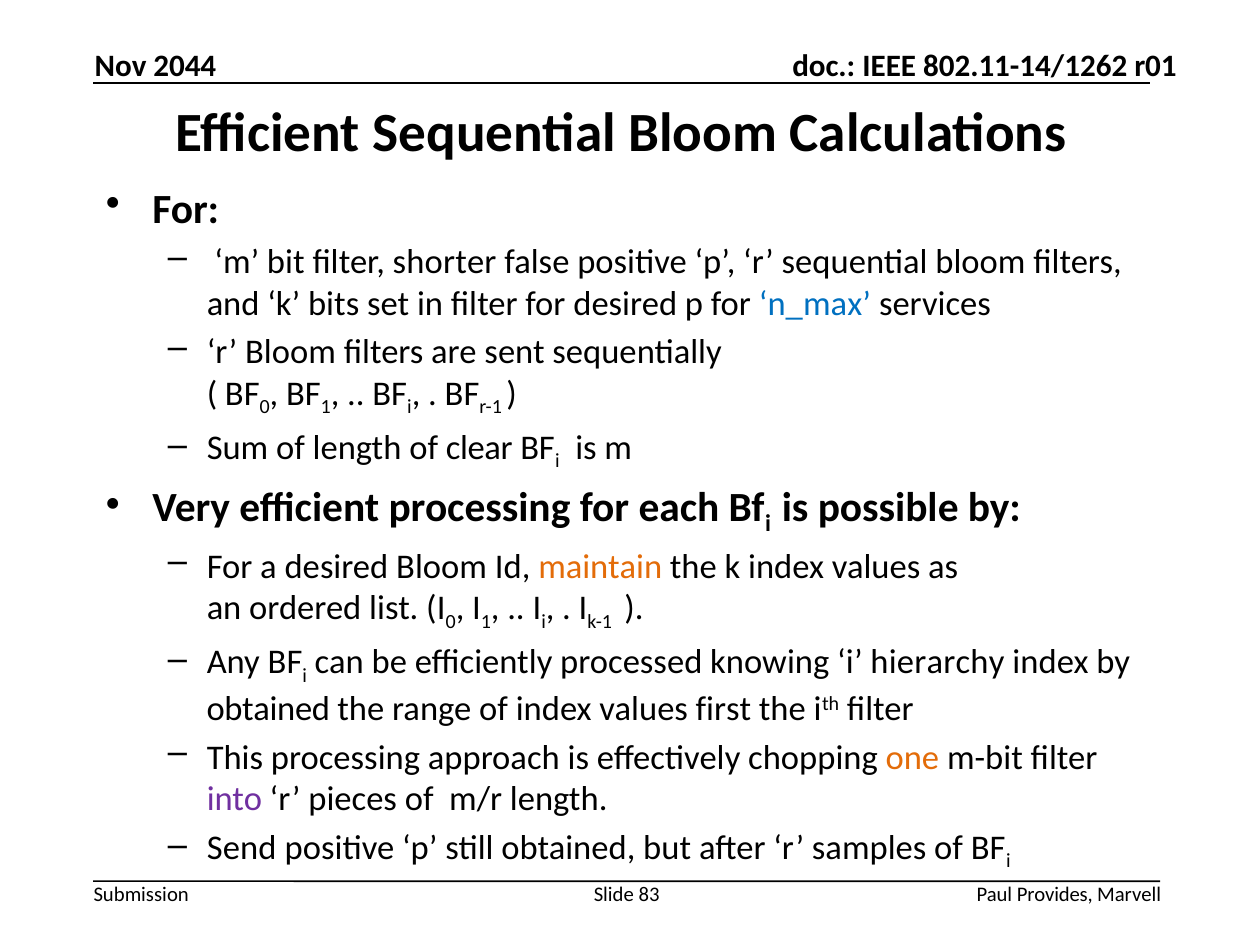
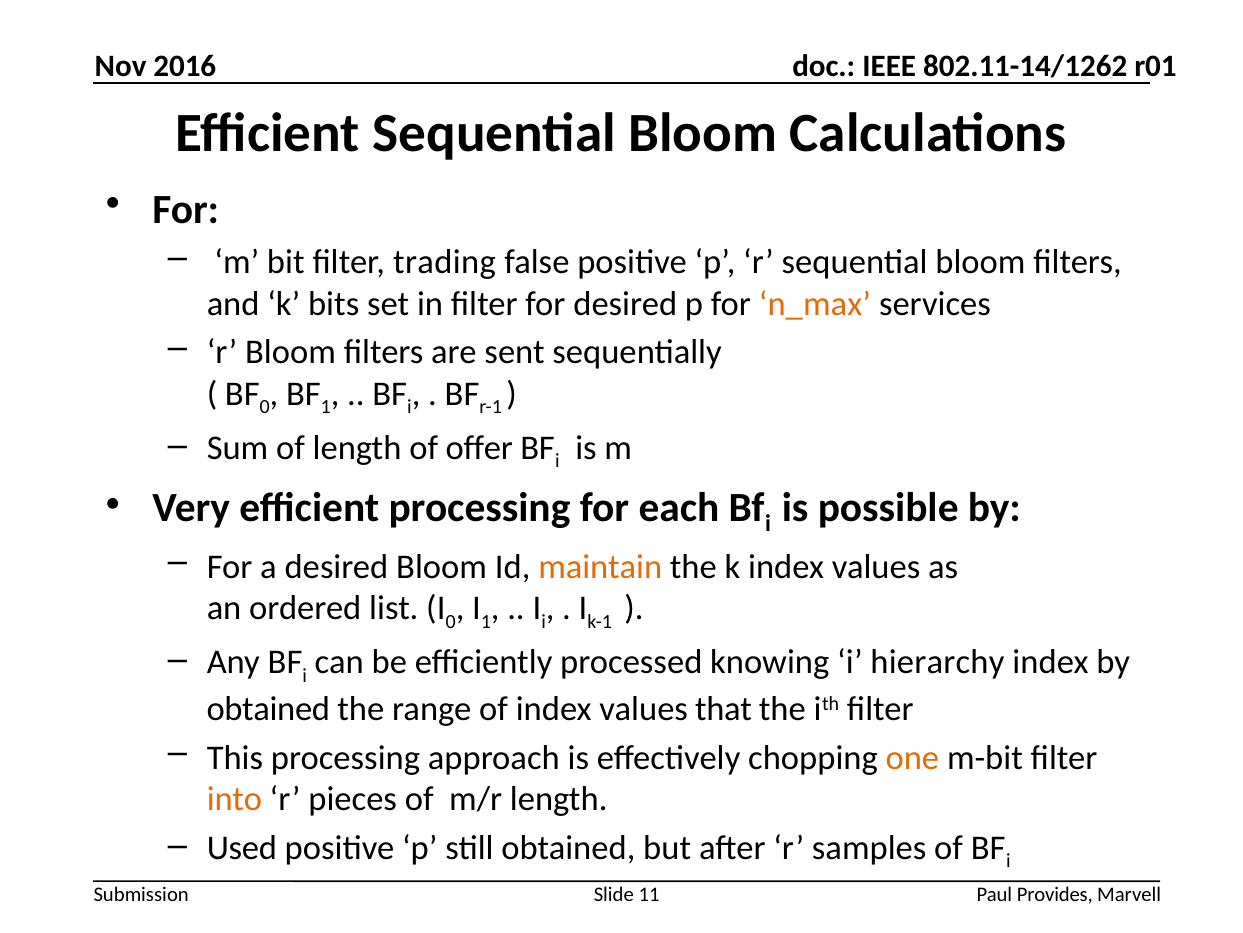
2044: 2044 -> 2016
shorter: shorter -> trading
n_max colour: blue -> orange
clear: clear -> offer
first: first -> that
into colour: purple -> orange
Send: Send -> Used
83: 83 -> 11
